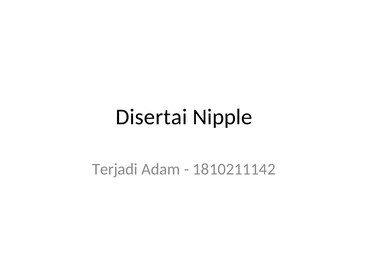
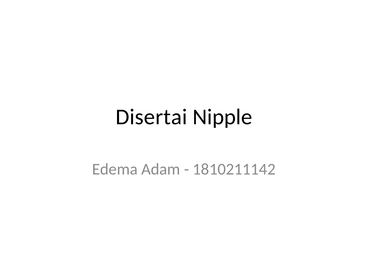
Terjadi: Terjadi -> Edema
